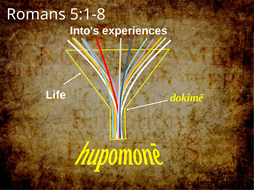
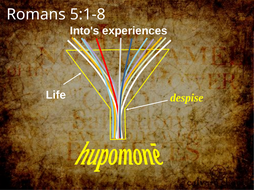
dokimē: dokimē -> despise
